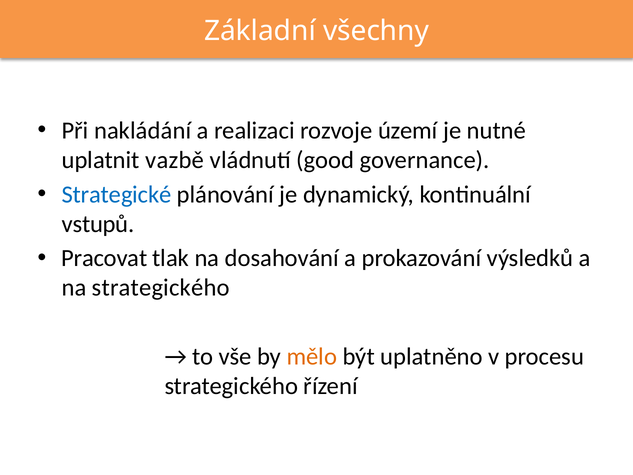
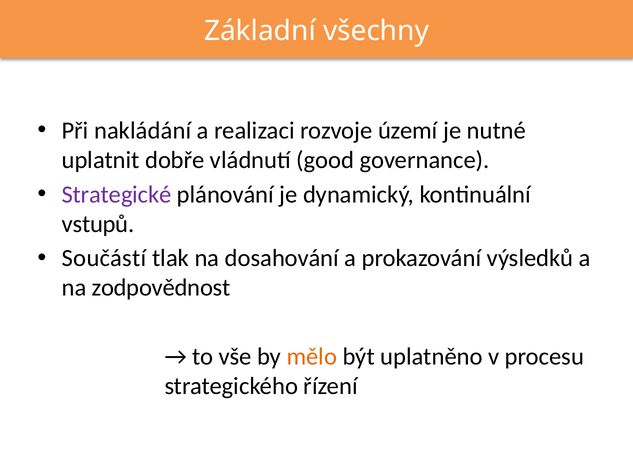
vazbě: vazbě -> dobře
Strategické colour: blue -> purple
Pracovat: Pracovat -> Součástí
na strategického: strategického -> zodpovědnost
